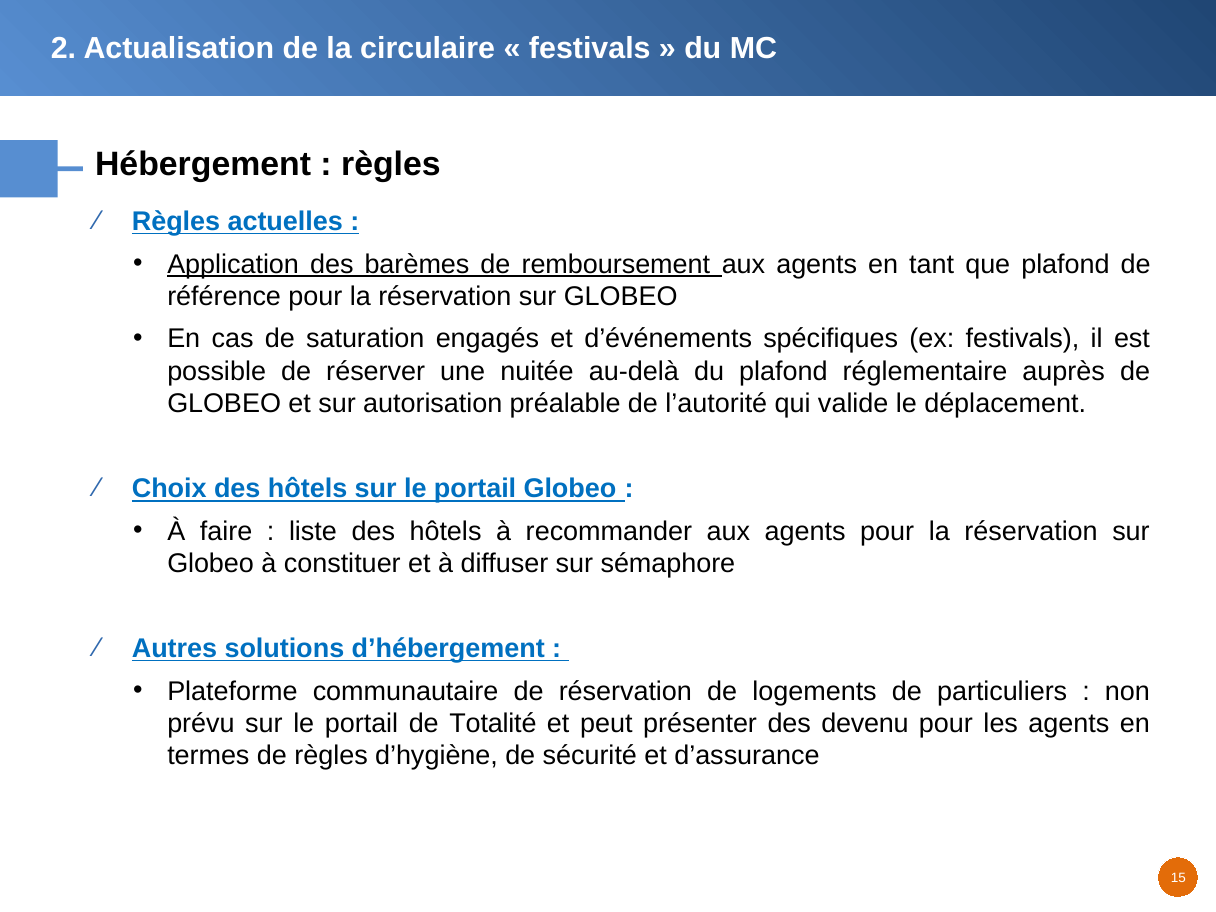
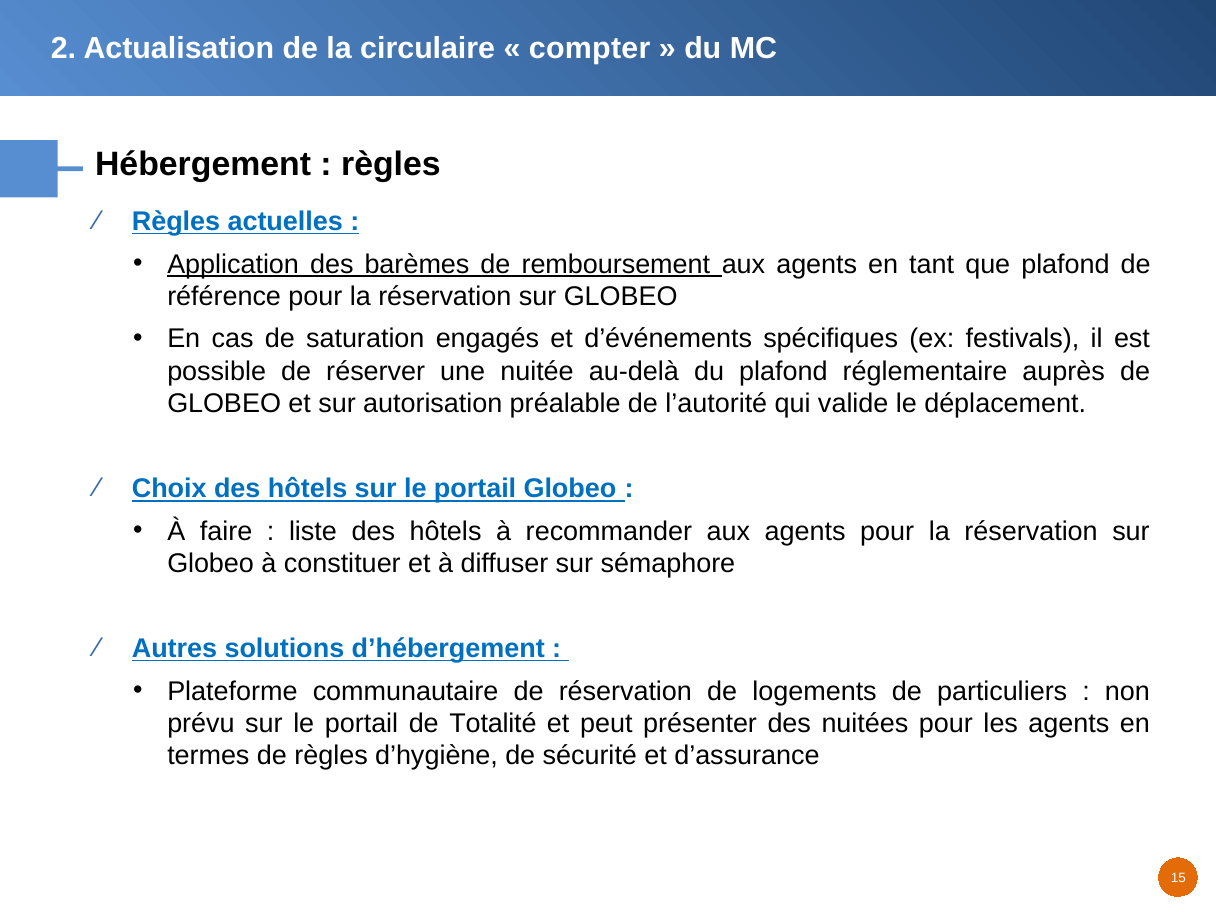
festivals at (590, 48): festivals -> compter
devenu: devenu -> nuitées
